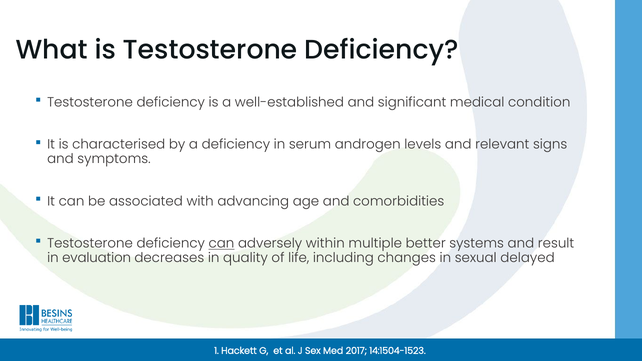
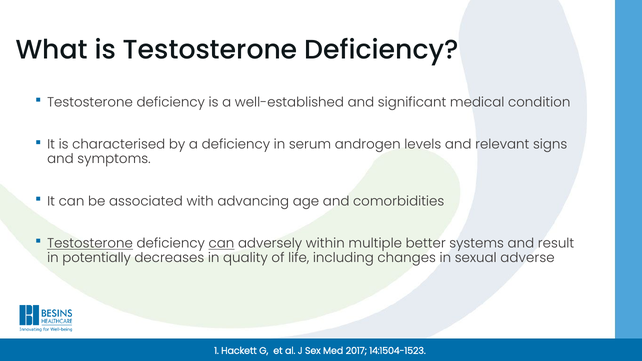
Testosterone at (90, 244) underline: none -> present
evaluation: evaluation -> potentially
delayed: delayed -> adverse
